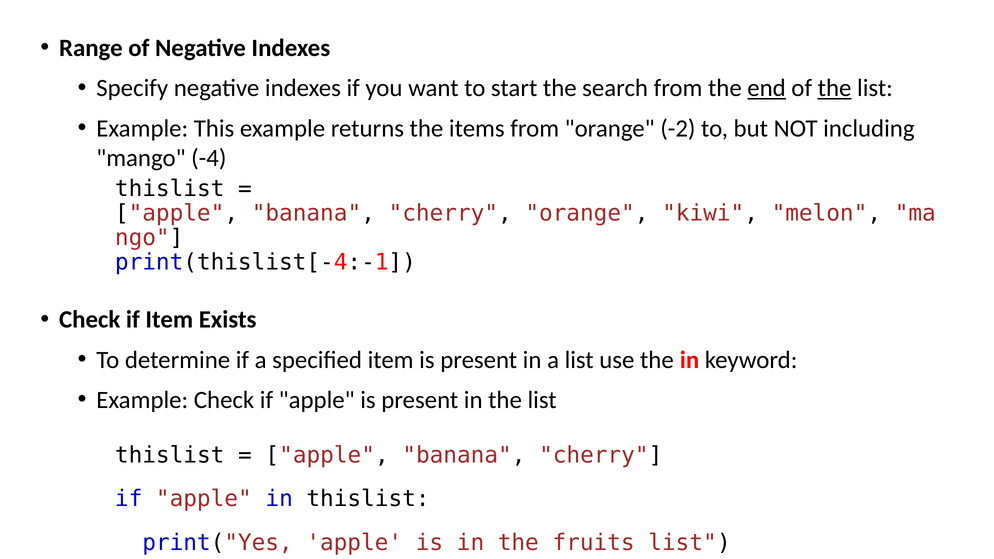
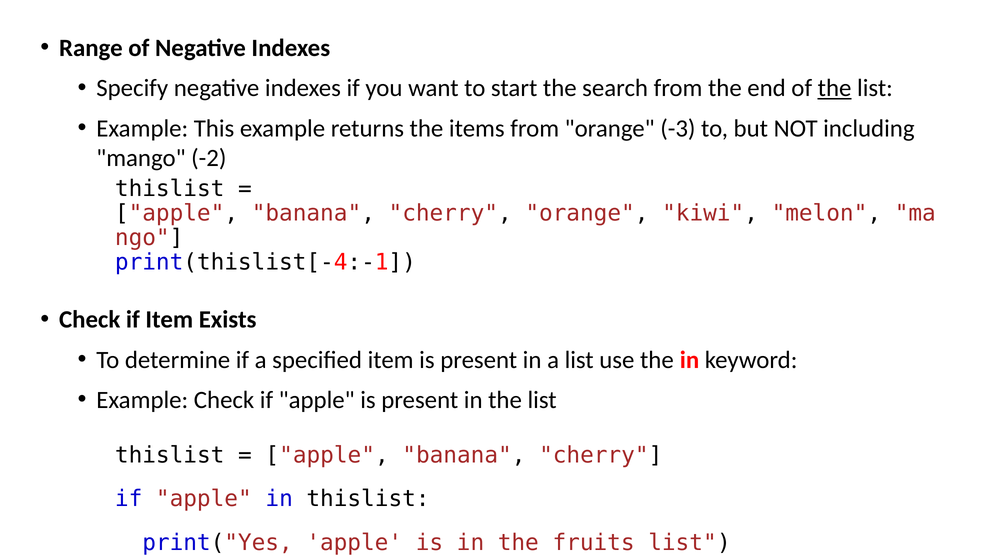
end underline: present -> none
-2: -2 -> -3
-4: -4 -> -2
